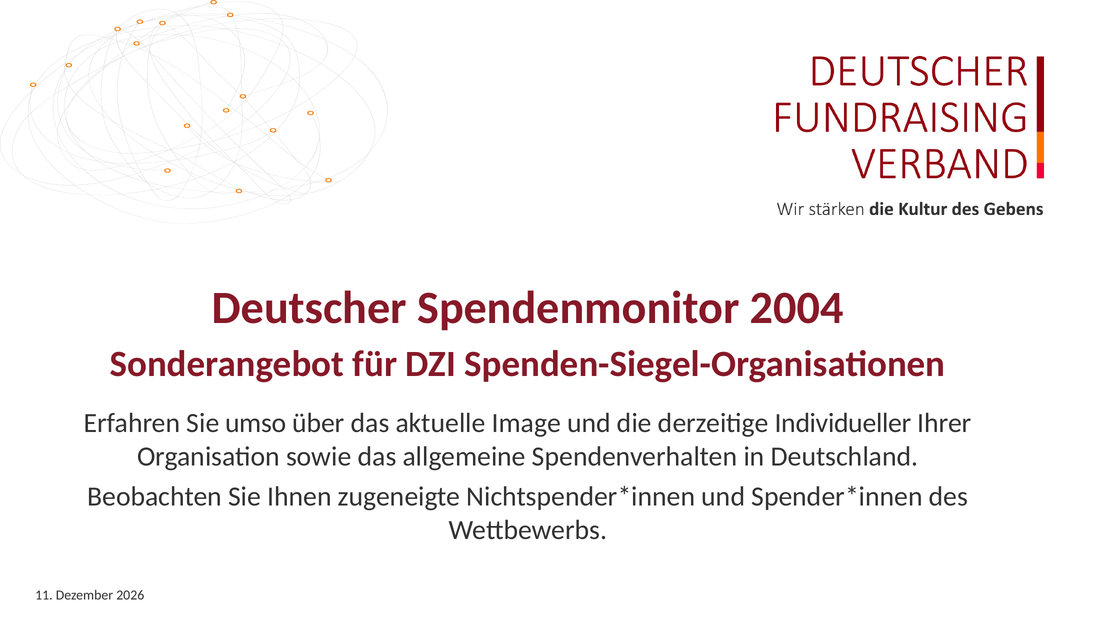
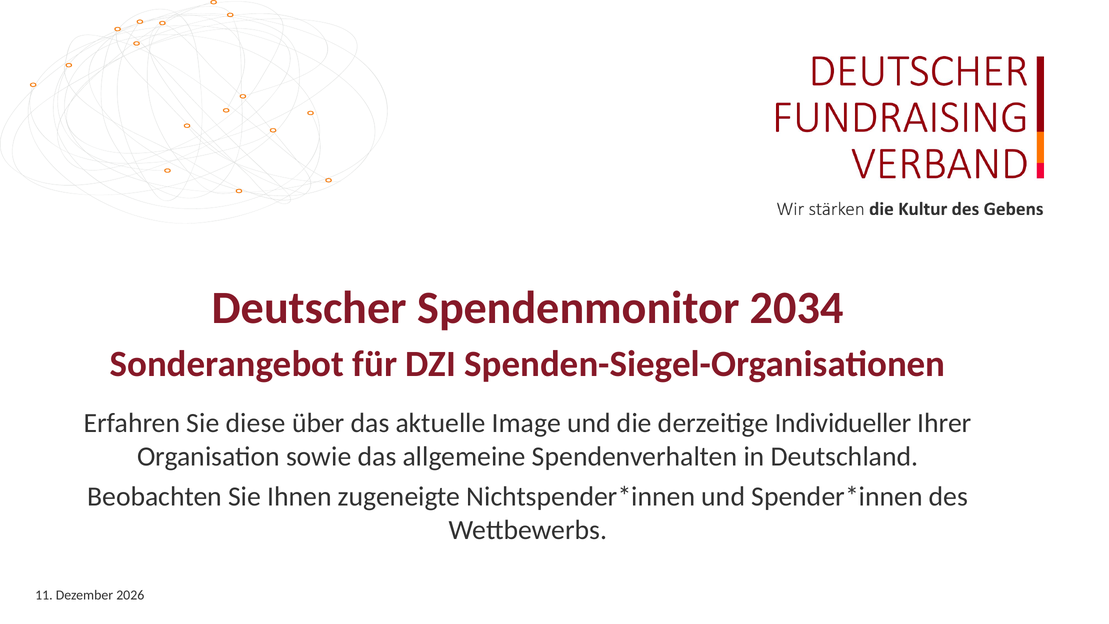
2004: 2004 -> 2034
umso: umso -> diese
